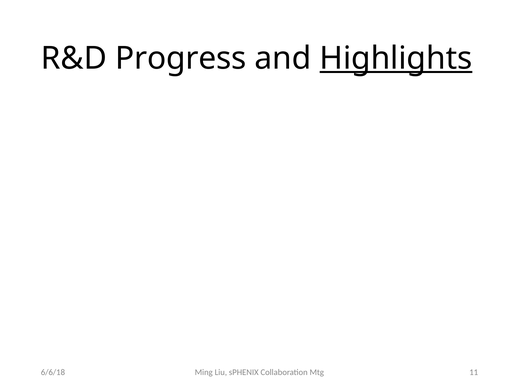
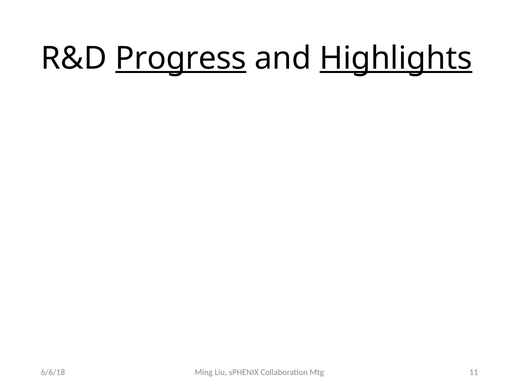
Progress underline: none -> present
